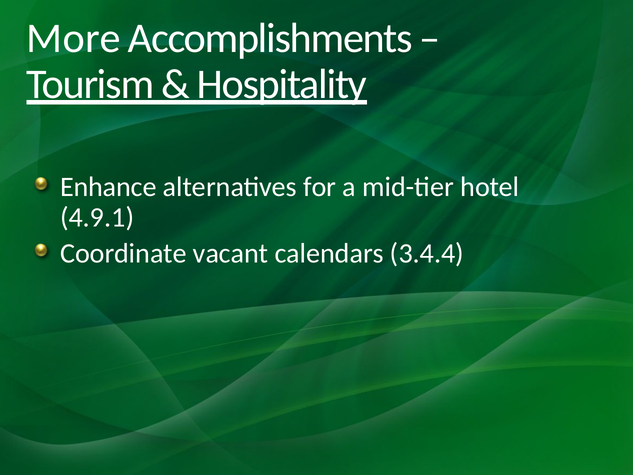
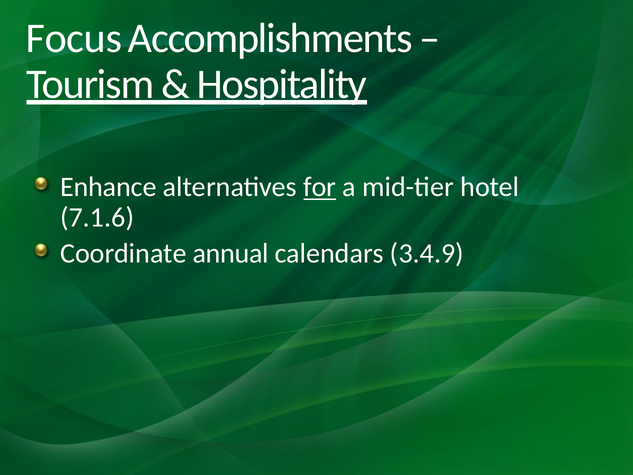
More: More -> Focus
for underline: none -> present
4.9.1: 4.9.1 -> 7.1.6
vacant: vacant -> annual
3.4.4: 3.4.4 -> 3.4.9
